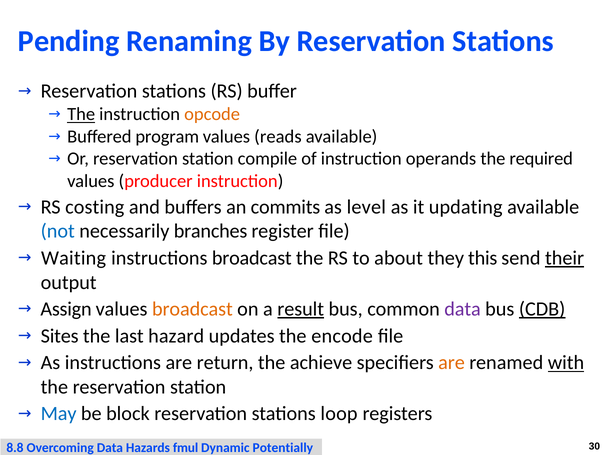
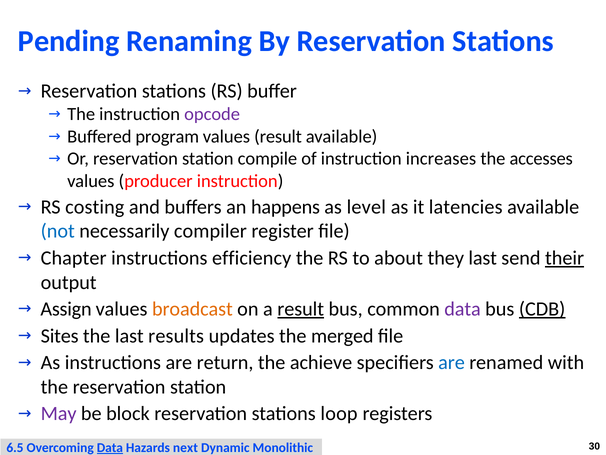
The at (81, 114) underline: present -> none
opcode colour: orange -> purple
values reads: reads -> result
operands: operands -> increases
required: required -> accesses
commits: commits -> happens
updating: updating -> latencies
branches: branches -> compiler
Waiting: Waiting -> Chapter
instructions broadcast: broadcast -> efficiency
they this: this -> last
hazard: hazard -> results
encode: encode -> merged
are at (452, 362) colour: orange -> blue
with underline: present -> none
May colour: blue -> purple
8.8: 8.8 -> 6.5
Data at (110, 447) underline: none -> present
fmul: fmul -> next
Potentially: Potentially -> Monolithic
